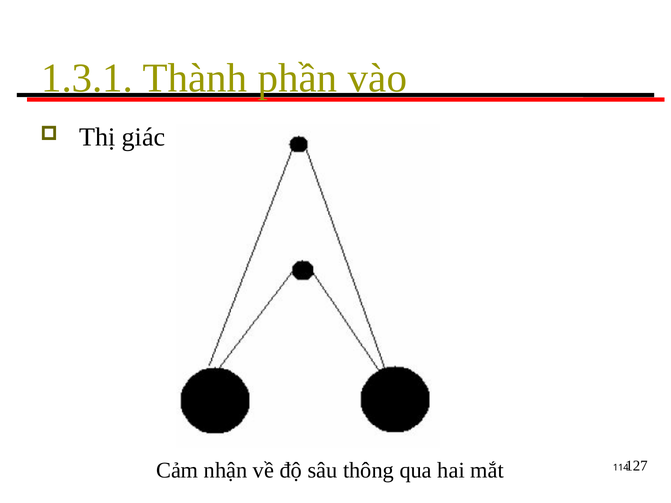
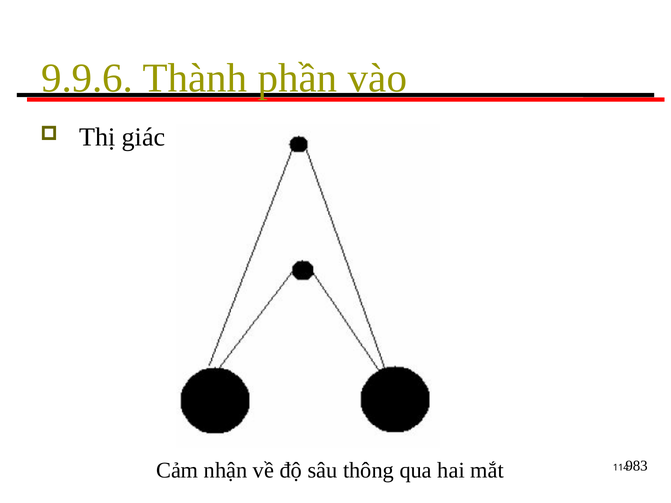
1.3.1: 1.3.1 -> 9.9.6
127: 127 -> 983
